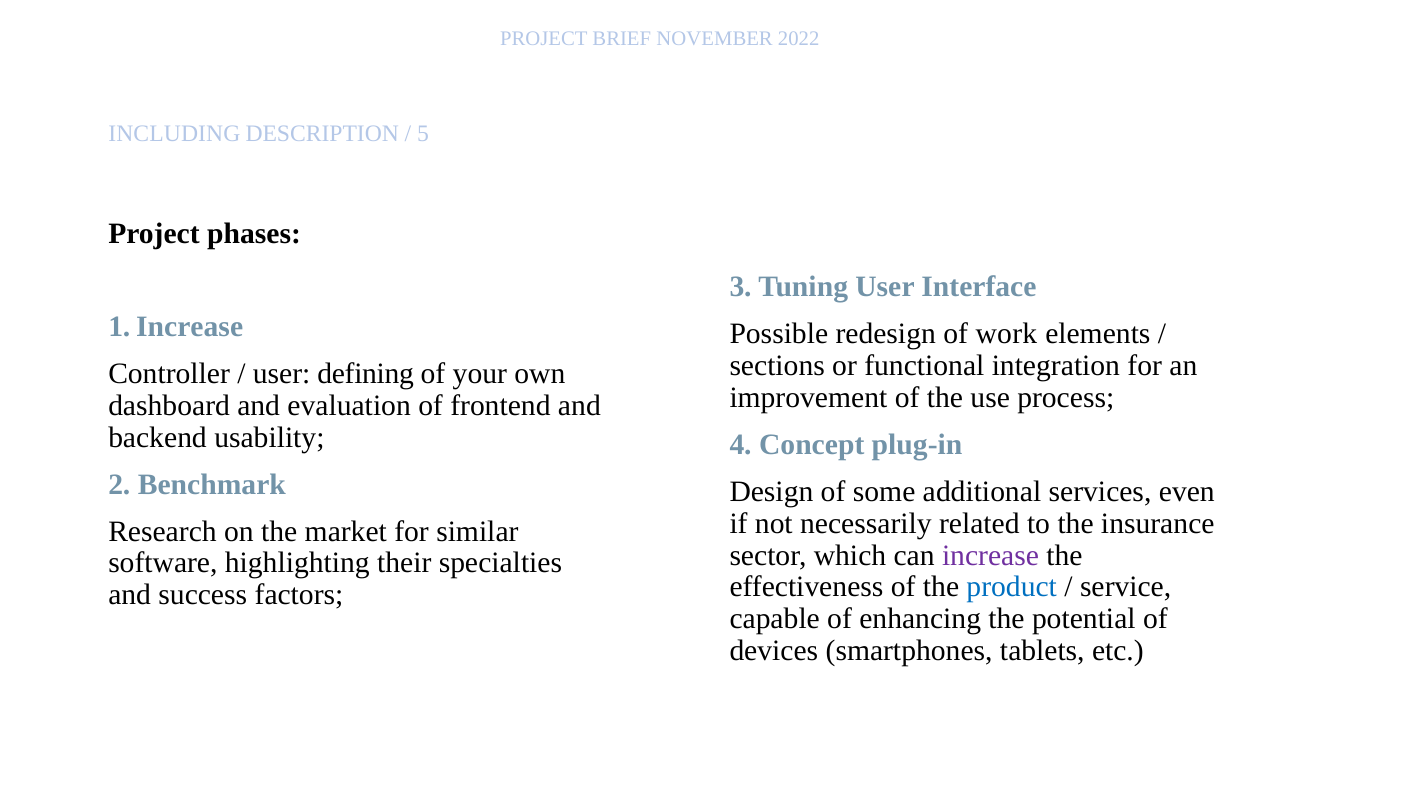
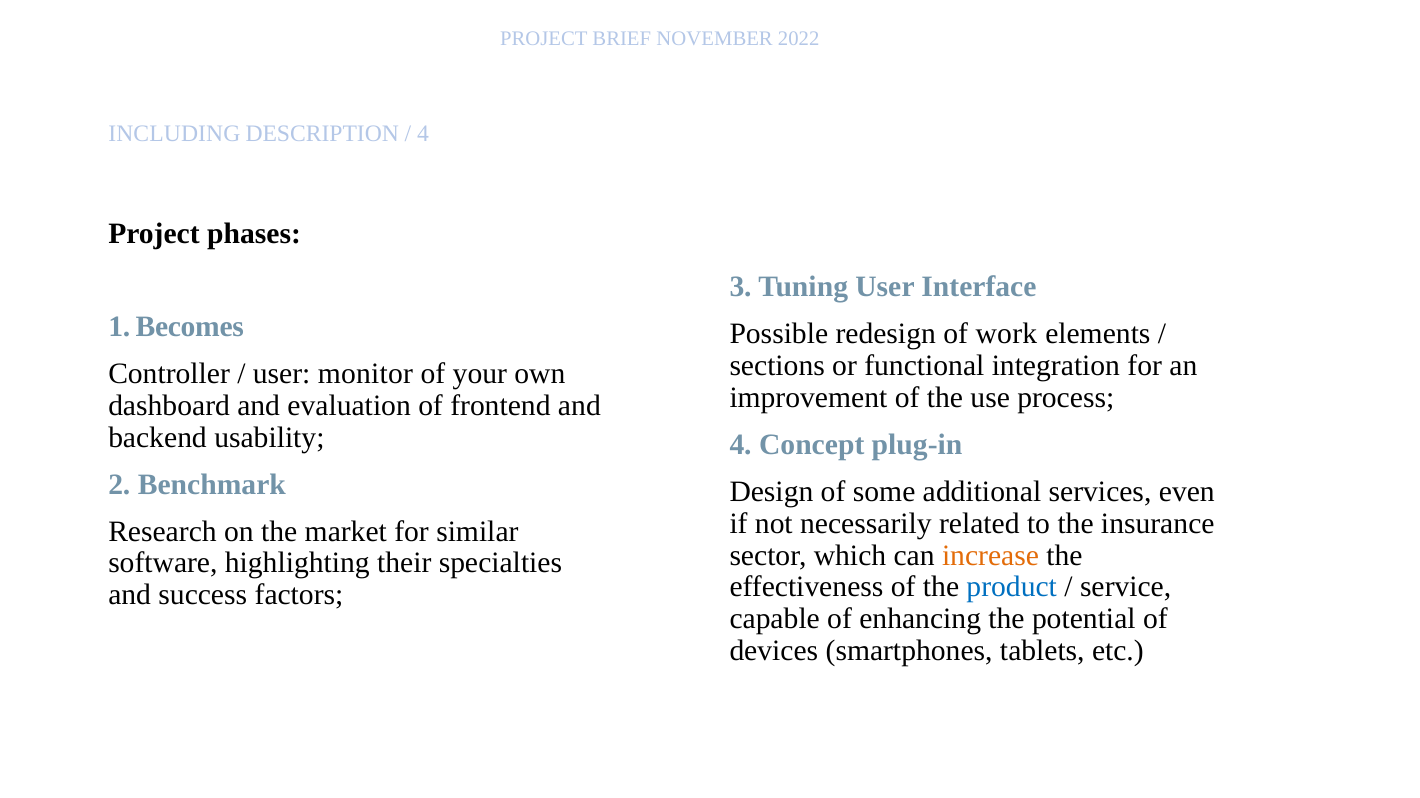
5 at (423, 133): 5 -> 4
1 Increase: Increase -> Becomes
defining: defining -> monitor
increase at (990, 556) colour: purple -> orange
